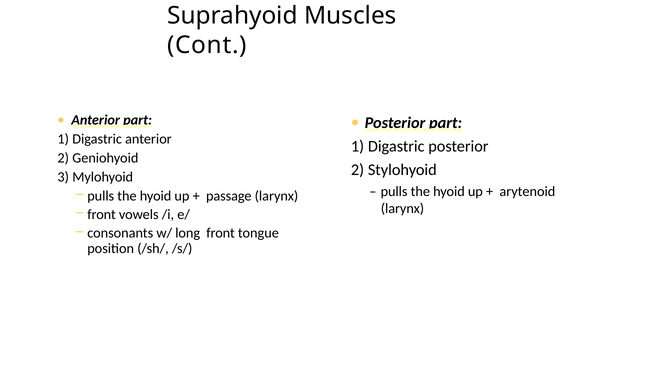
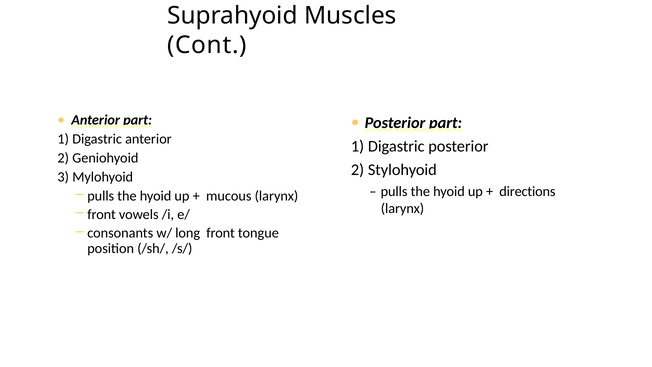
arytenoid: arytenoid -> directions
passage: passage -> mucous
